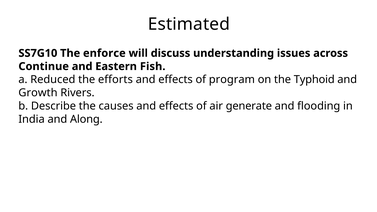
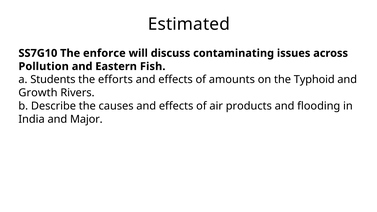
understanding: understanding -> contaminating
Continue: Continue -> Pollution
Reduced: Reduced -> Students
program: program -> amounts
generate: generate -> products
Along: Along -> Major
